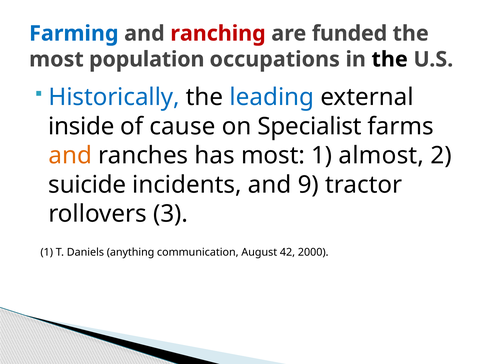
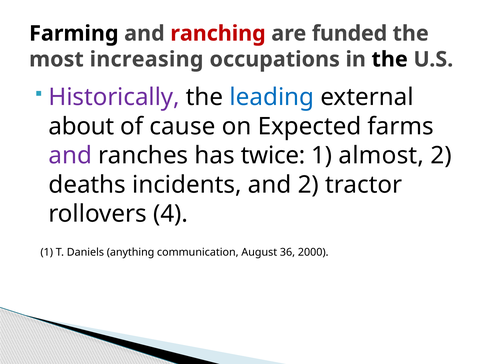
Farming colour: blue -> black
population: population -> increasing
Historically colour: blue -> purple
inside: inside -> about
Specialist: Specialist -> Expected
and at (70, 155) colour: orange -> purple
has most: most -> twice
suicide: suicide -> deaths
and 9: 9 -> 2
3: 3 -> 4
42: 42 -> 36
